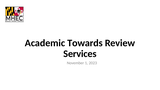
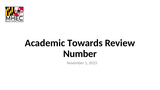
Services: Services -> Number
